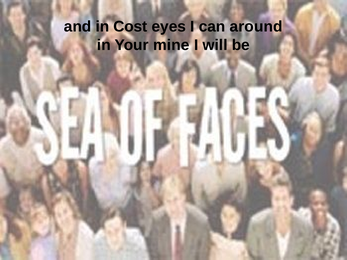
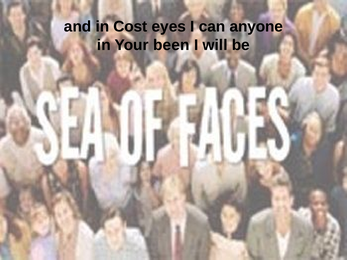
around: around -> anyone
mine: mine -> been
